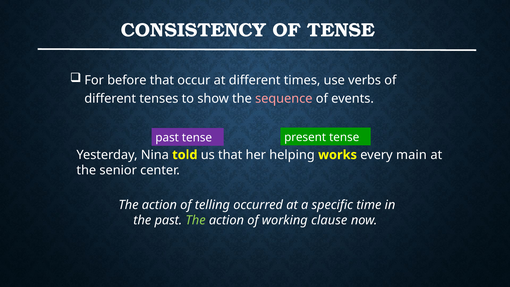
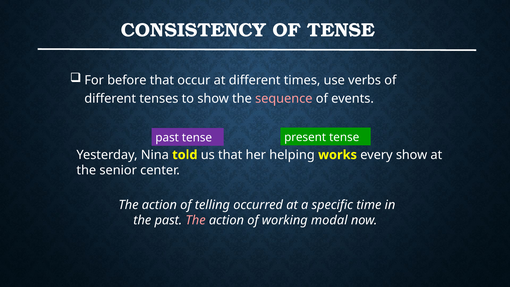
every main: main -> show
The at (196, 220) colour: light green -> pink
clause: clause -> modal
